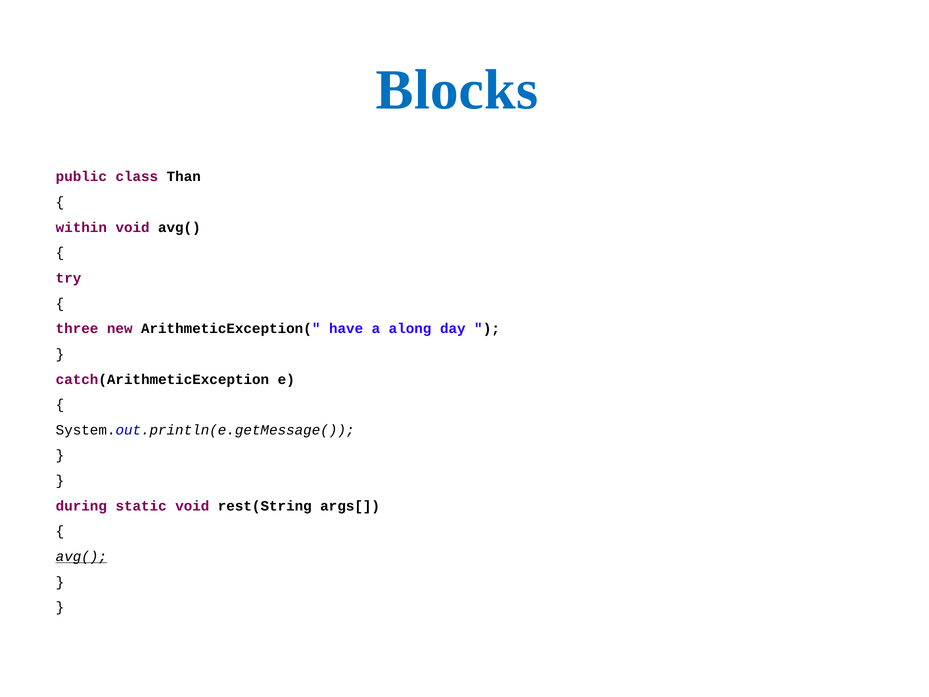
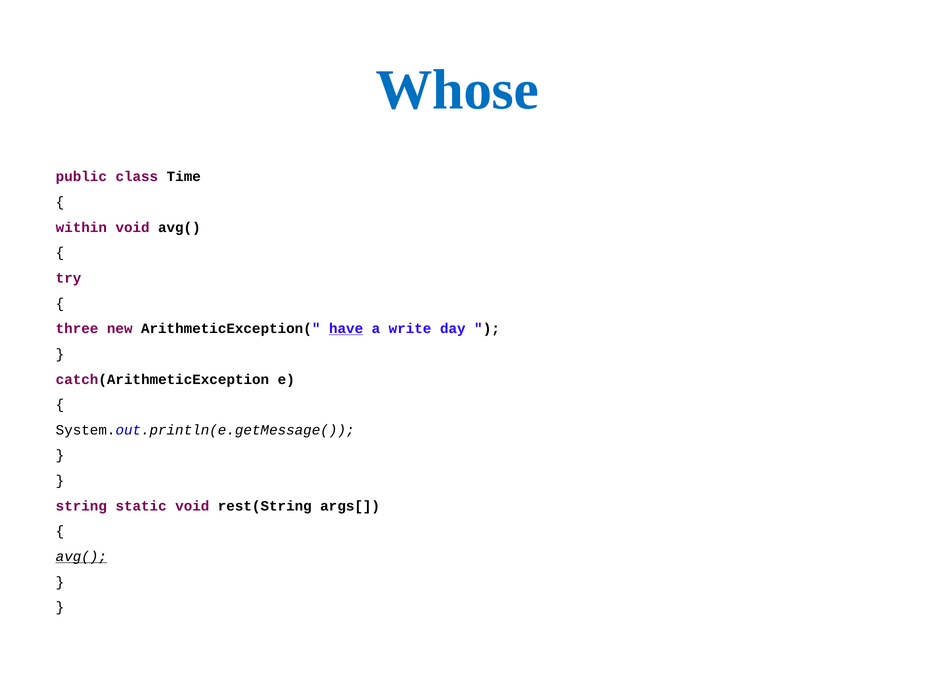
Blocks: Blocks -> Whose
Than: Than -> Time
have underline: none -> present
along: along -> write
during: during -> string
